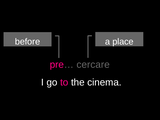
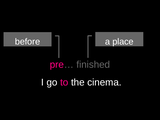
cercare: cercare -> finished
